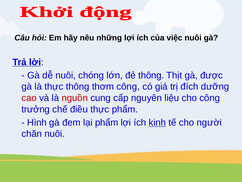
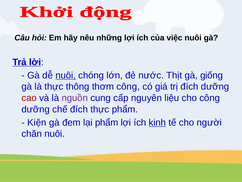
nuôi at (66, 75) underline: none -> present
đẻ thông: thông -> nước
được: được -> giống
nguồn colour: red -> purple
trưởng at (36, 109): trưởng -> dưỡng
chế điều: điều -> đích
Hình: Hình -> Kiện
